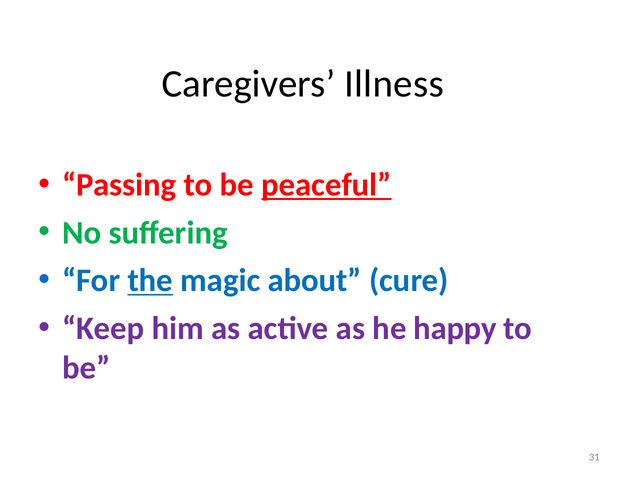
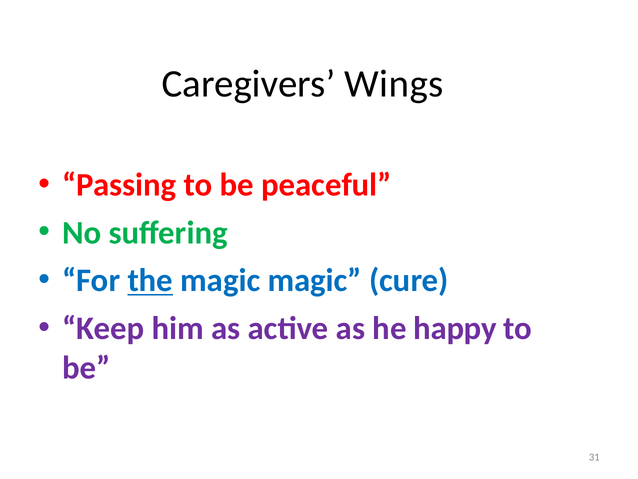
Illness: Illness -> Wings
peaceful underline: present -> none
magic about: about -> magic
